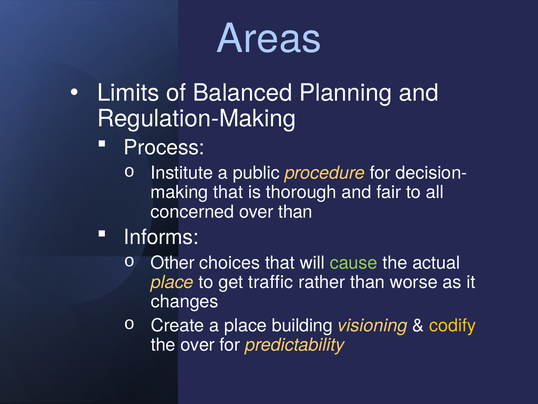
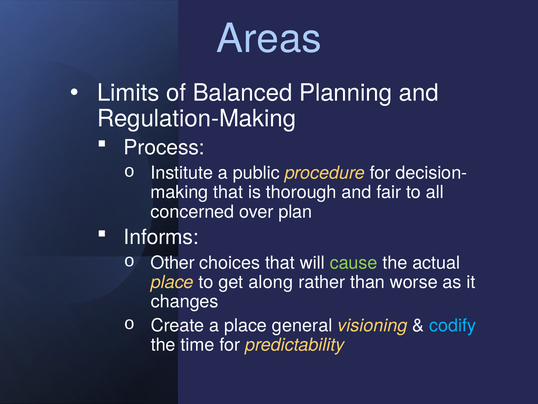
over than: than -> plan
traffic: traffic -> along
building: building -> general
codify colour: yellow -> light blue
the over: over -> time
